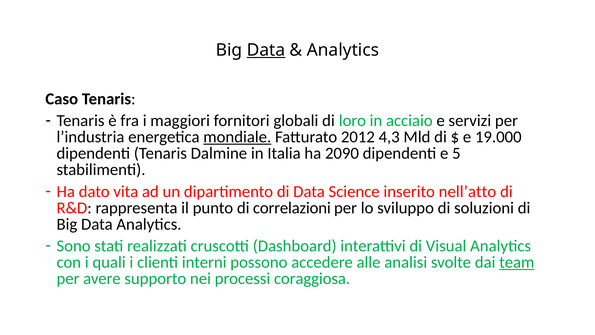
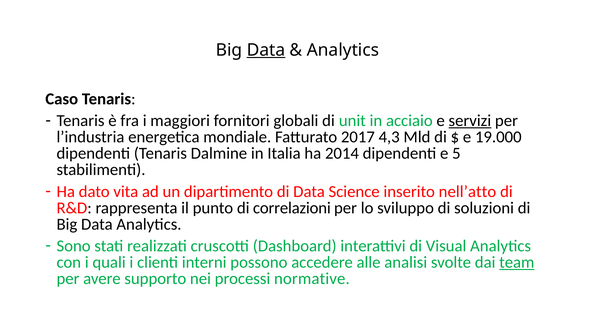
loro: loro -> unit
servizi underline: none -> present
mondiale underline: present -> none
2012: 2012 -> 2017
2090: 2090 -> 2014
coraggiosa: coraggiosa -> normative
